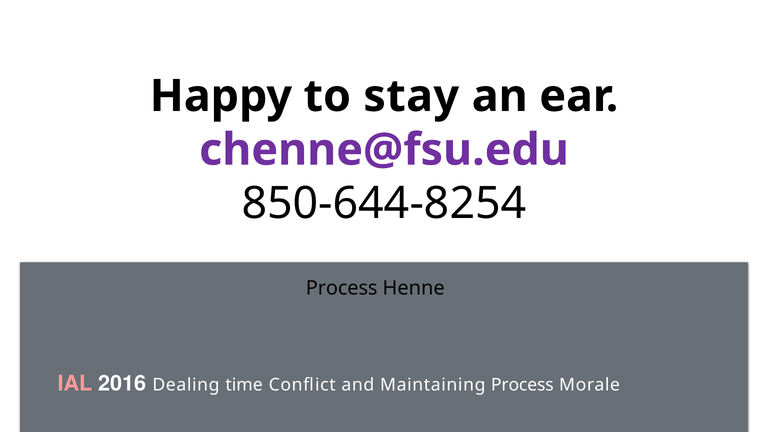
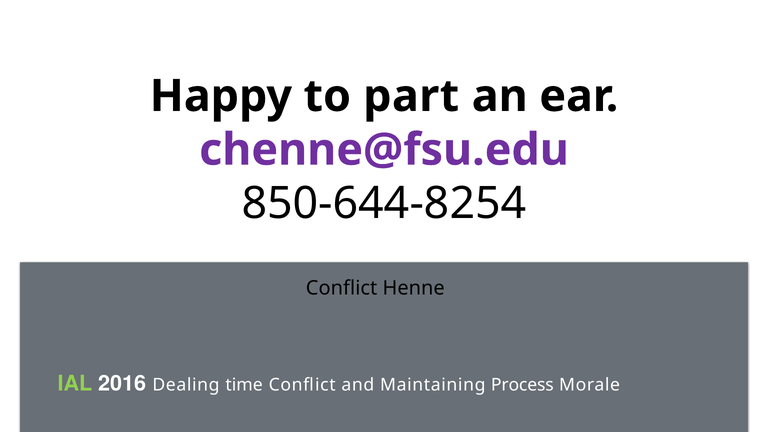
stay: stay -> part
Process at (342, 288): Process -> Conflict
IAL colour: pink -> light green
